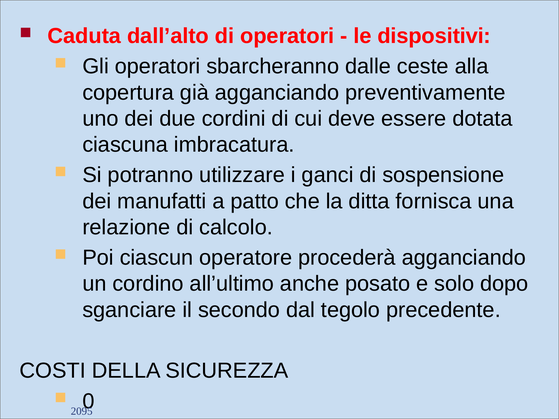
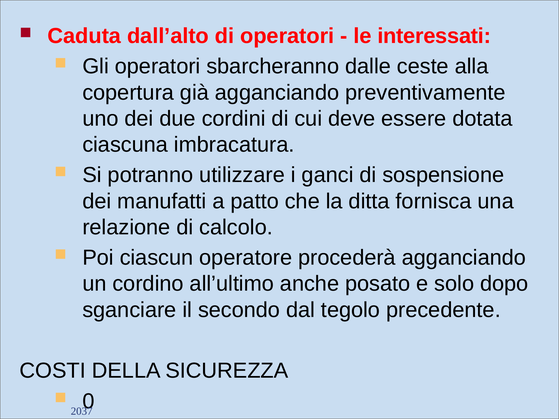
dispositivi: dispositivi -> interessati
2095: 2095 -> 2037
